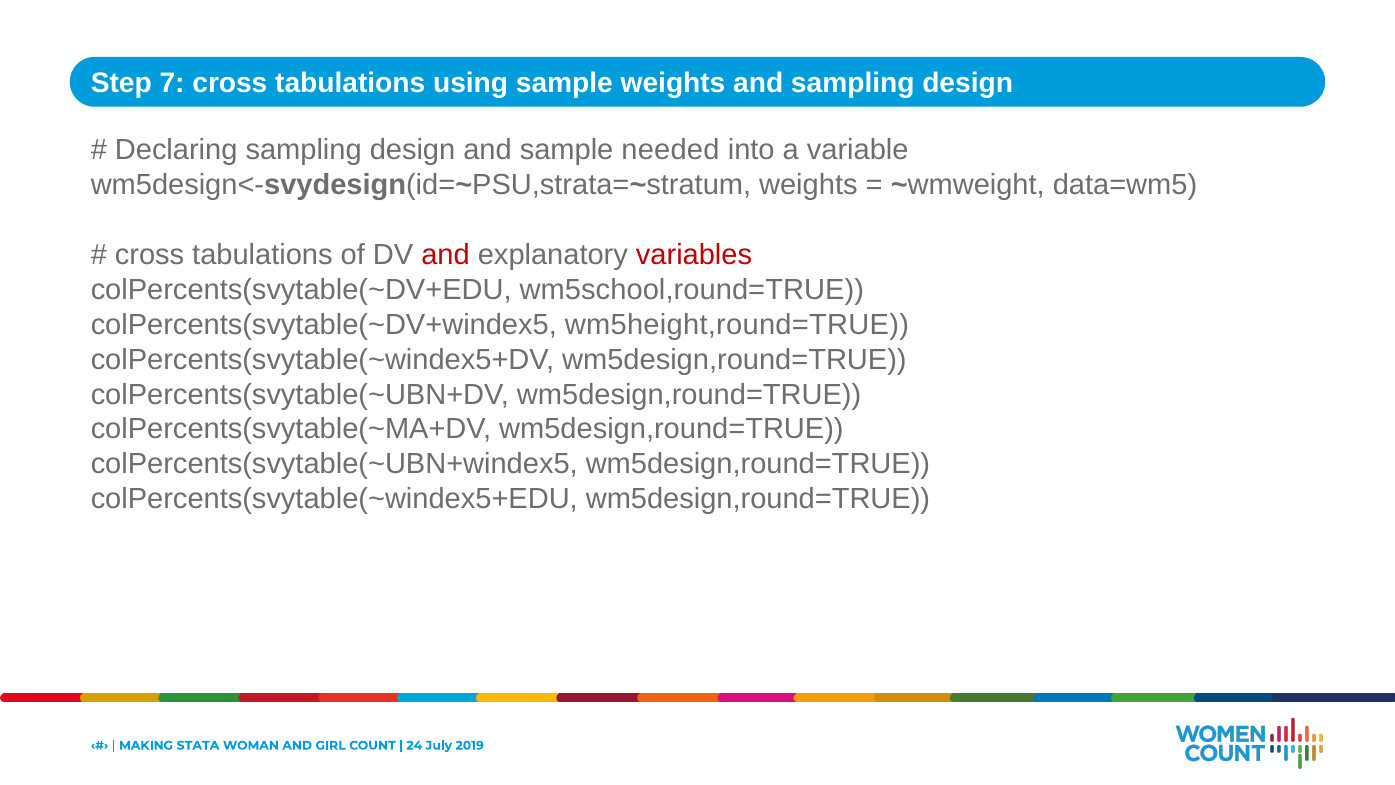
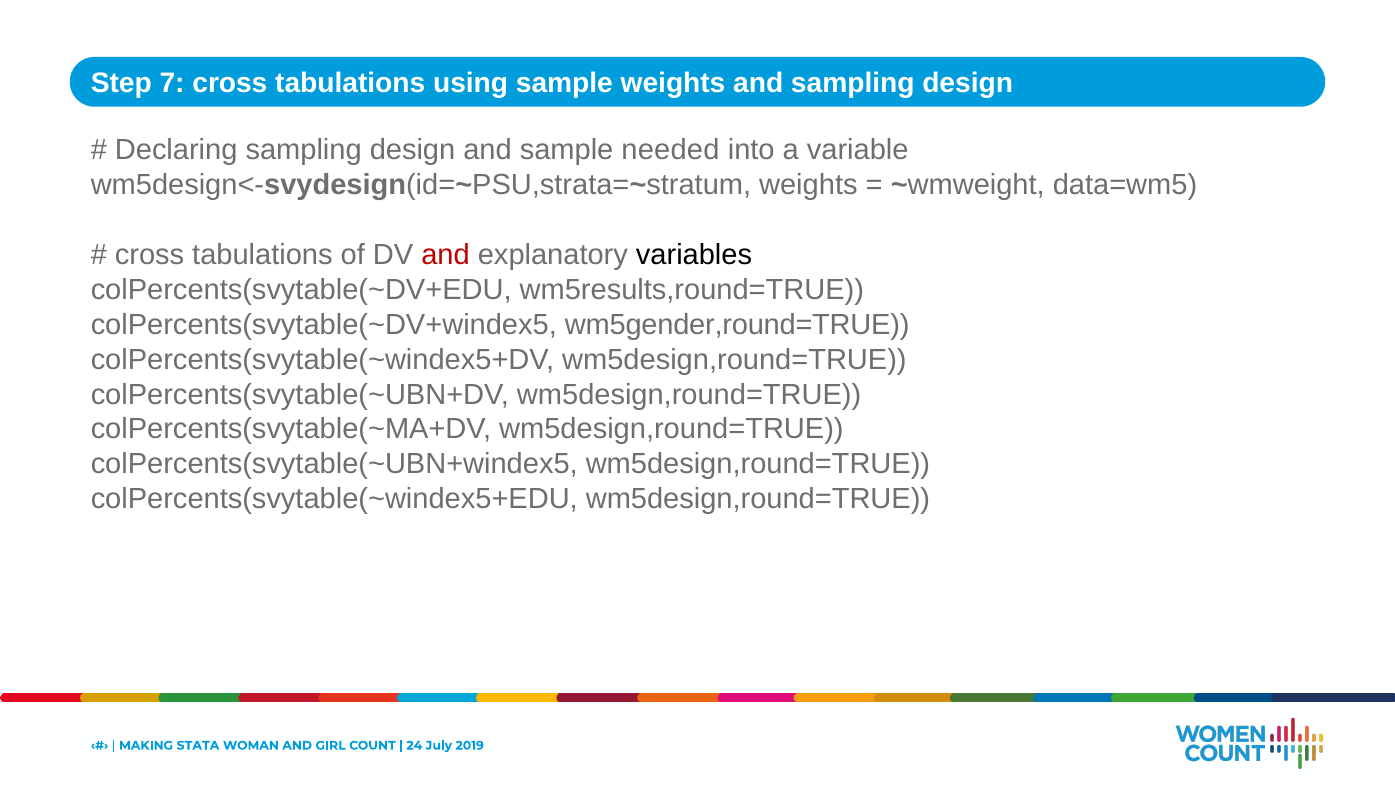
variables colour: red -> black
wm5school,round=TRUE: wm5school,round=TRUE -> wm5results,round=TRUE
wm5height,round=TRUE: wm5height,round=TRUE -> wm5gender,round=TRUE
